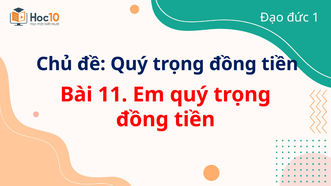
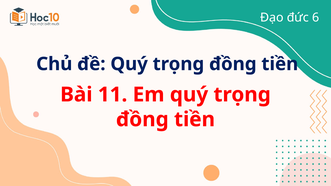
1: 1 -> 6
